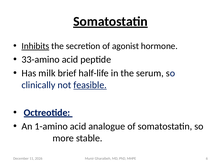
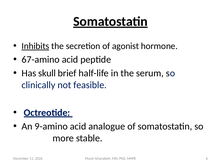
33-amino: 33-amino -> 67-amino
milk: milk -> skull
feasible underline: present -> none
1-amino: 1-amino -> 9-amino
